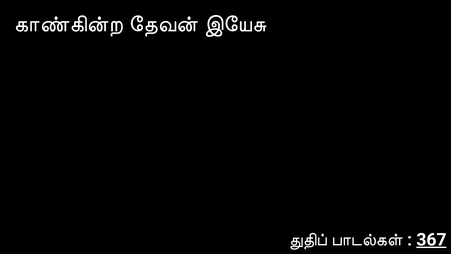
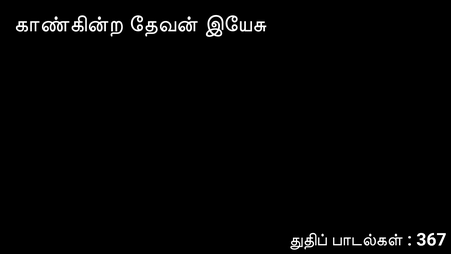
367 underline: present -> none
